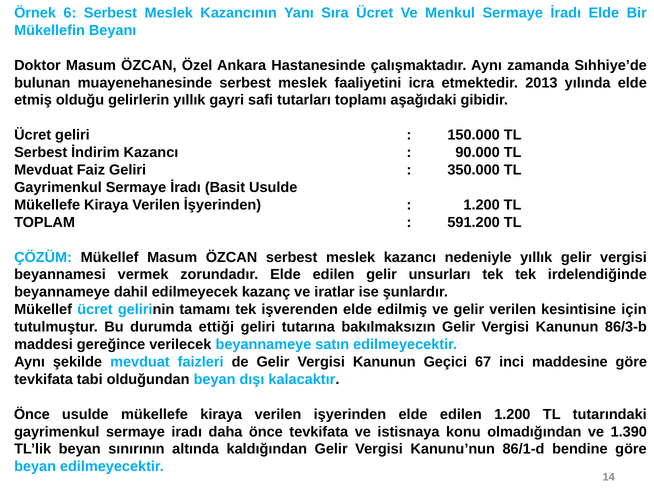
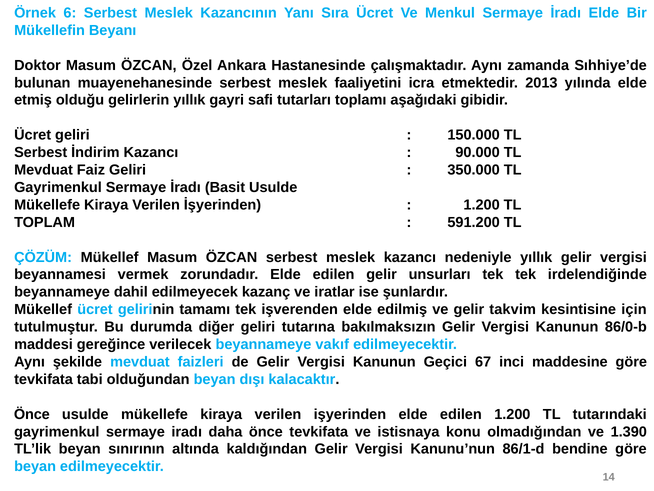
gelir verilen: verilen -> takvim
ettiği: ettiği -> diğer
86/3-b: 86/3-b -> 86/0-b
satın: satın -> vakıf
